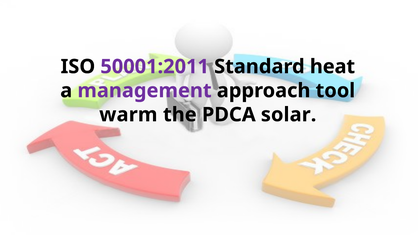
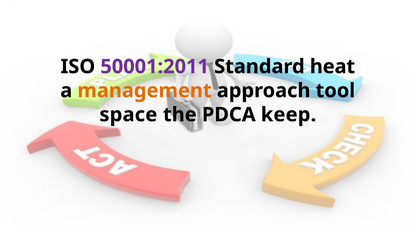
management colour: purple -> orange
warm: warm -> space
solar: solar -> keep
